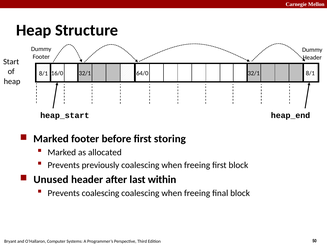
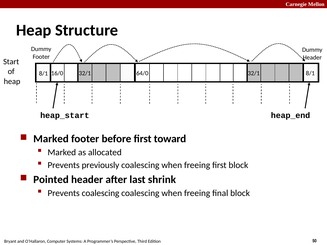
storing: storing -> toward
Unused: Unused -> Pointed
within: within -> shrink
